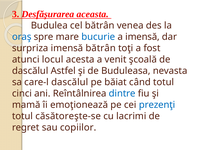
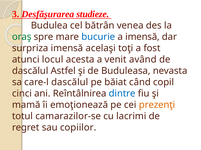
aceasta: aceasta -> studieze
oraş colour: blue -> green
imensă bătrân: bătrân -> acelaşi
şcoală: şcoală -> având
când totul: totul -> copil
prezenţi colour: blue -> orange
căsătoreşte-se: căsătoreşte-se -> camarazilor-se
